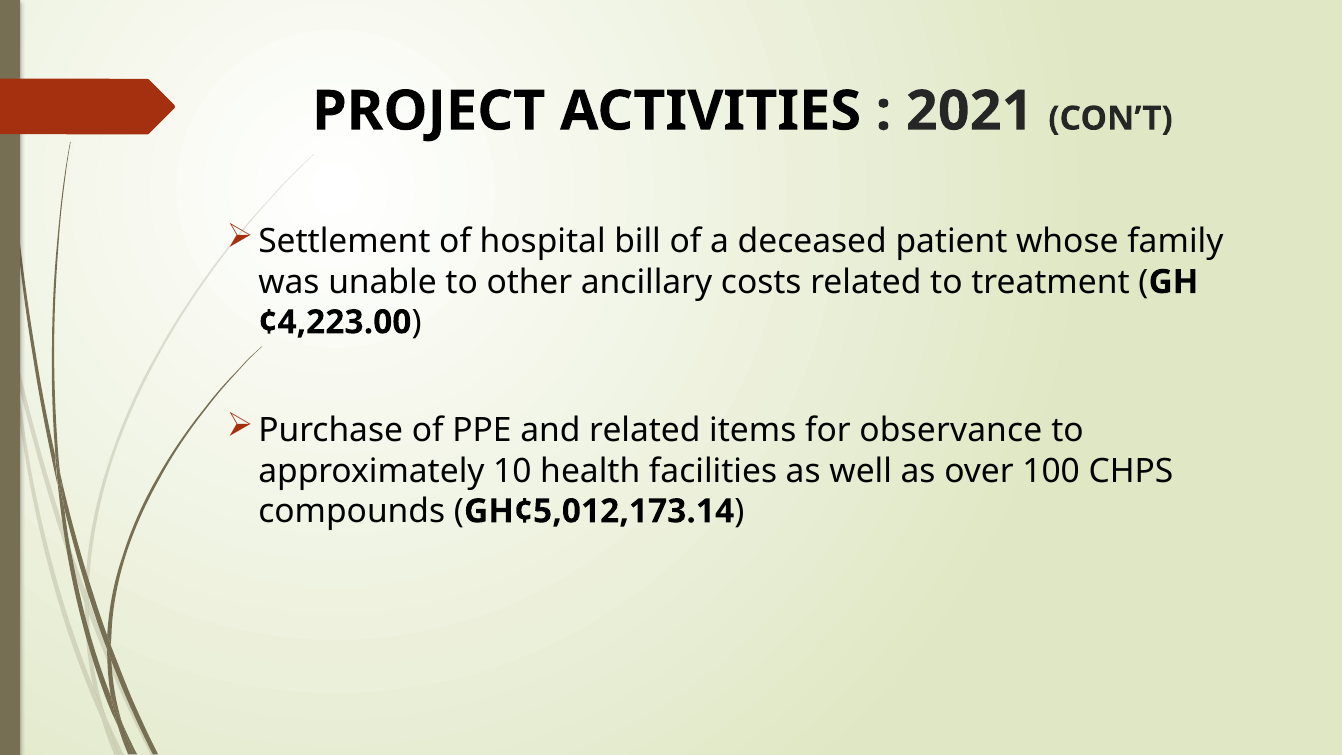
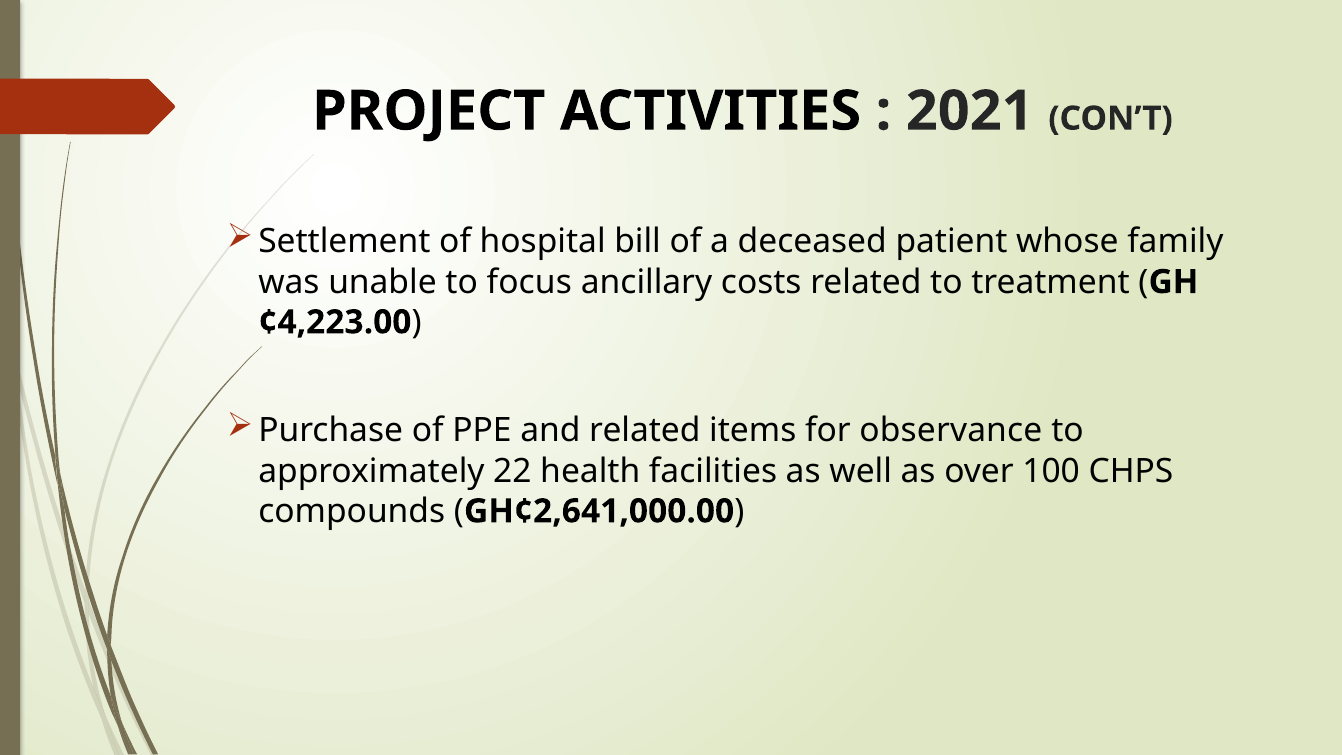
other: other -> focus
10: 10 -> 22
GH¢5,012,173.14: GH¢5,012,173.14 -> GH¢2,641,000.00
